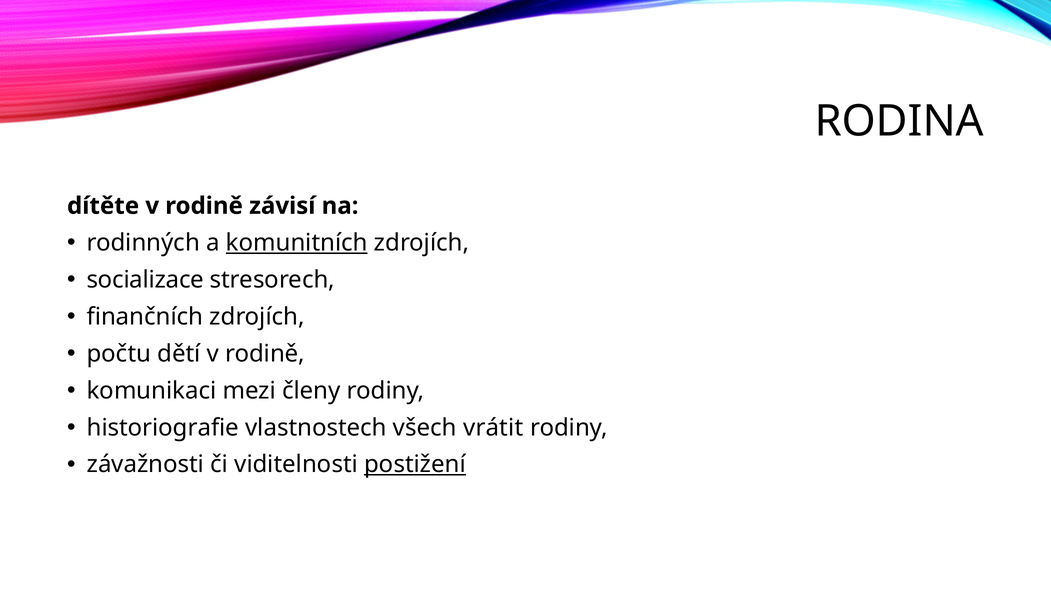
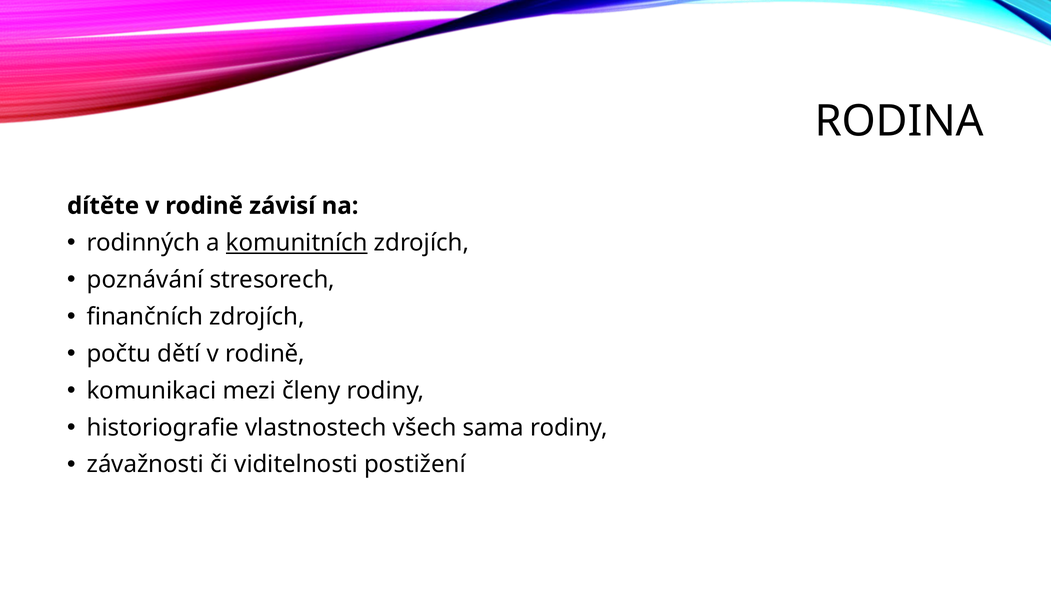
socializace: socializace -> poznávání
vrátit: vrátit -> sama
postižení underline: present -> none
